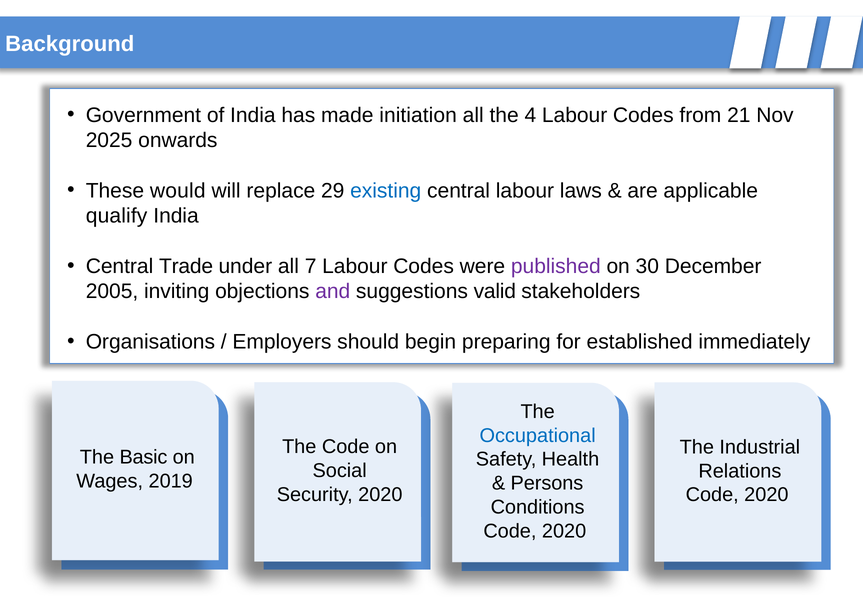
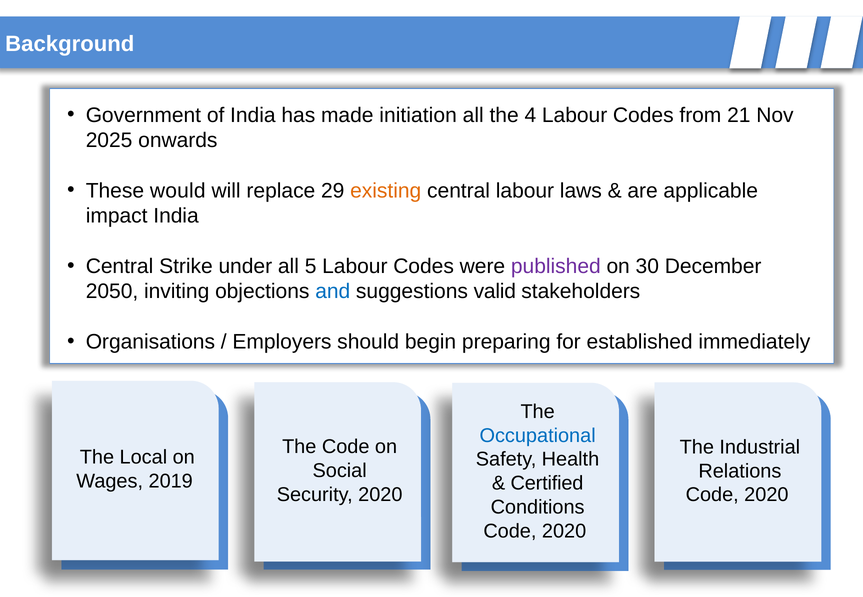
existing colour: blue -> orange
qualify: qualify -> impact
Trade: Trade -> Strike
7: 7 -> 5
2005: 2005 -> 2050
and colour: purple -> blue
Basic: Basic -> Local
Persons: Persons -> Certified
